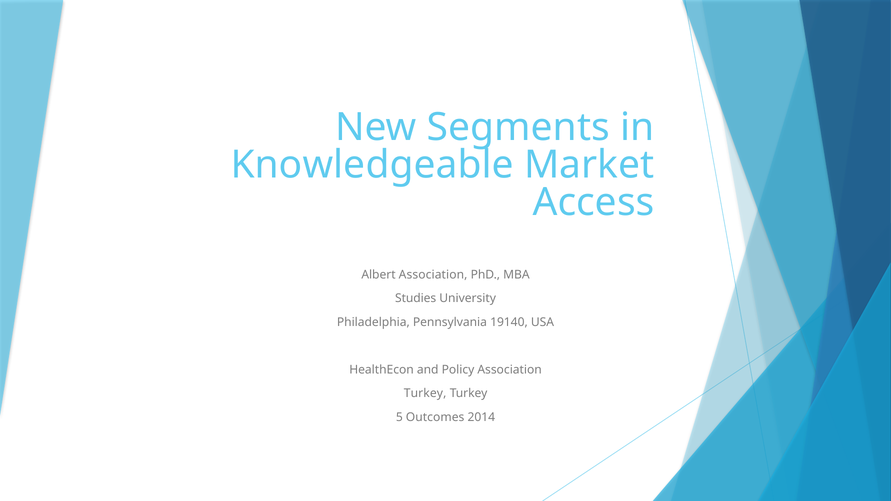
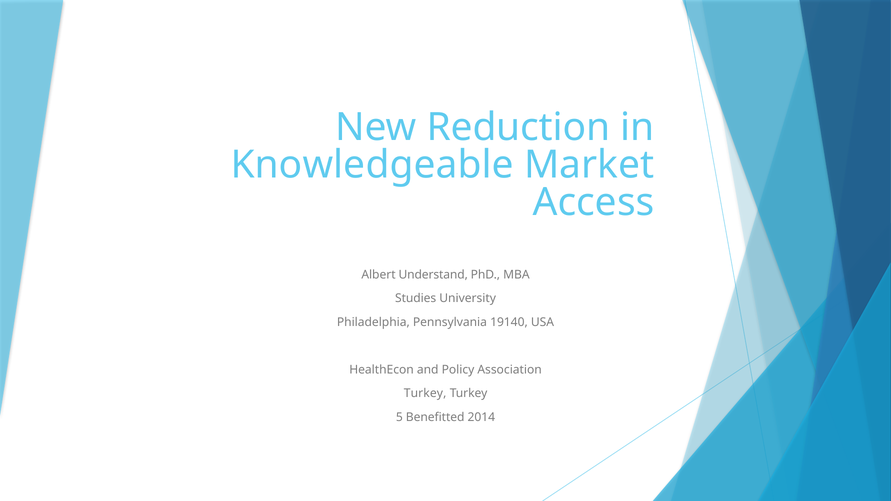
Segments: Segments -> Reduction
Albert Association: Association -> Understand
Outcomes: Outcomes -> Benefitted
